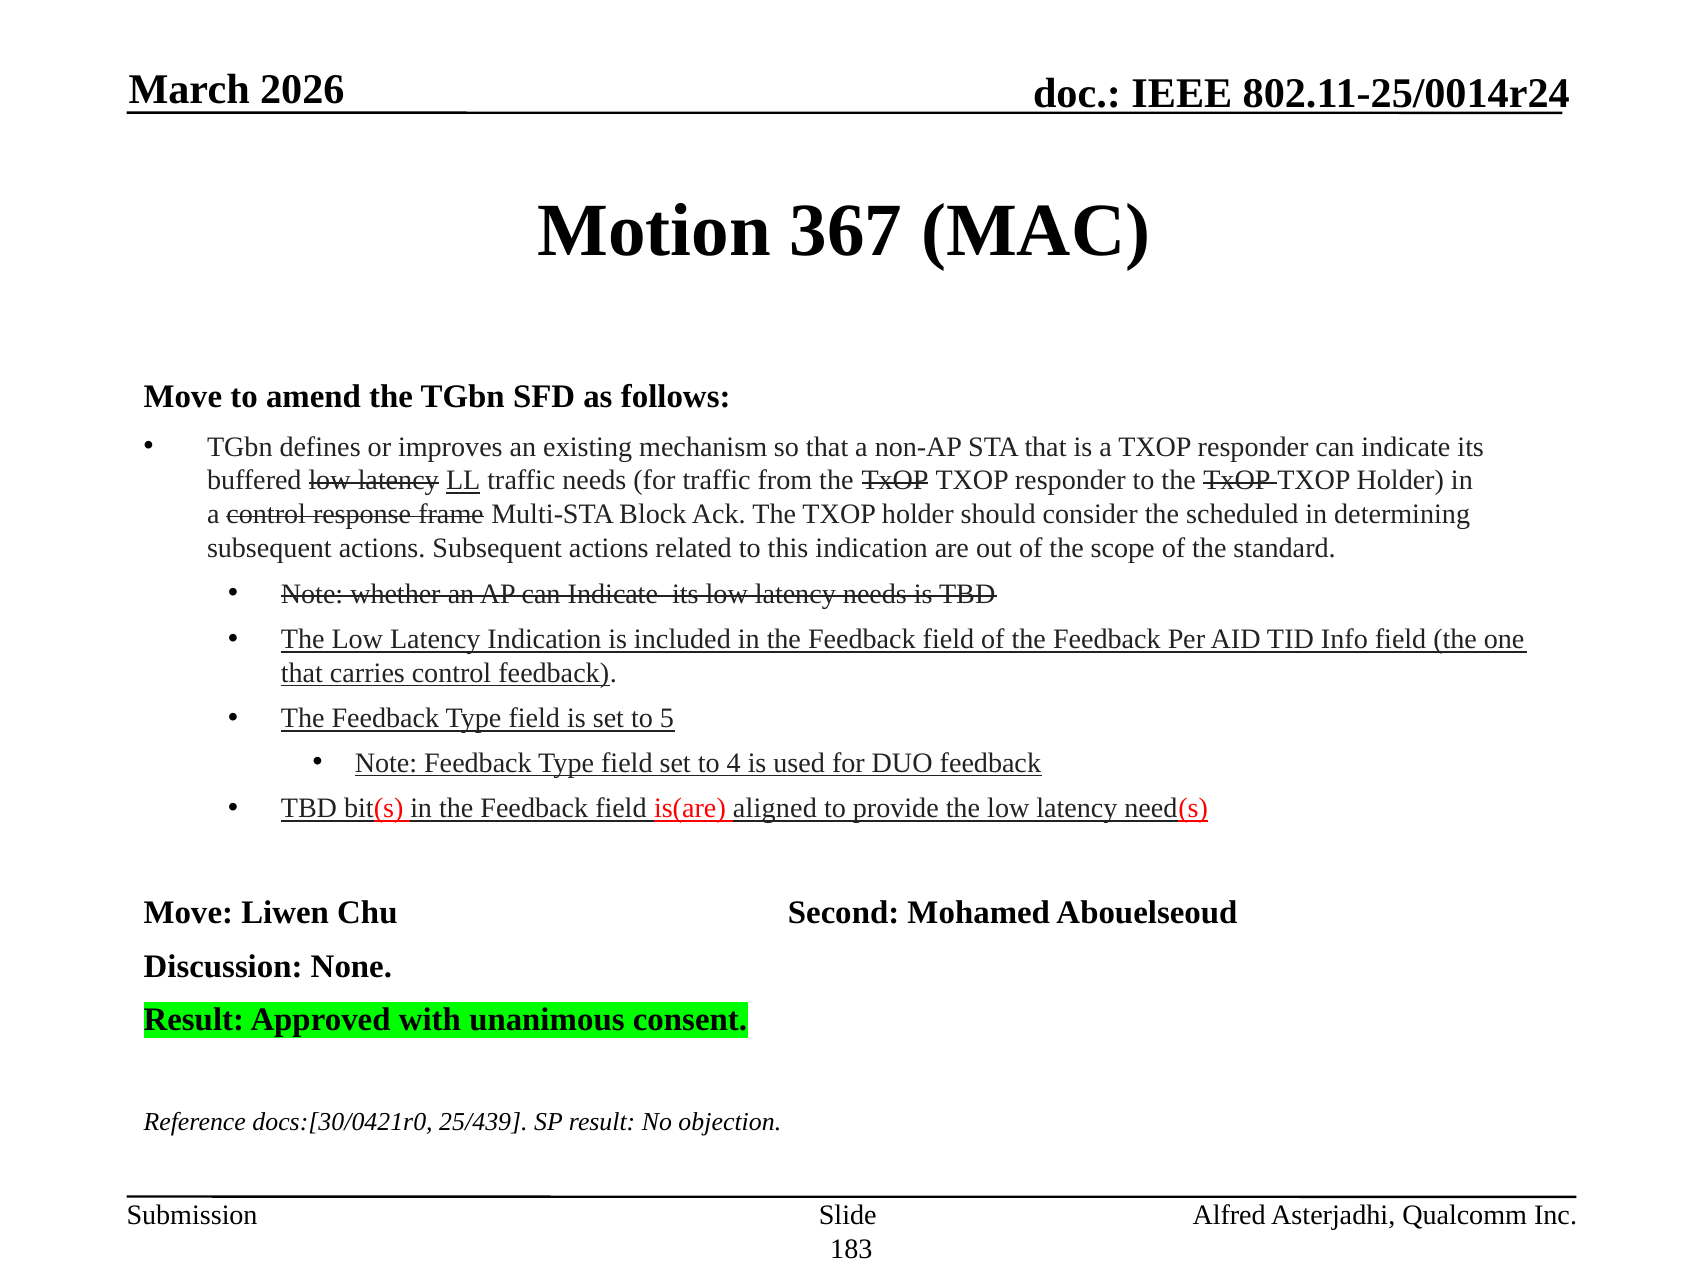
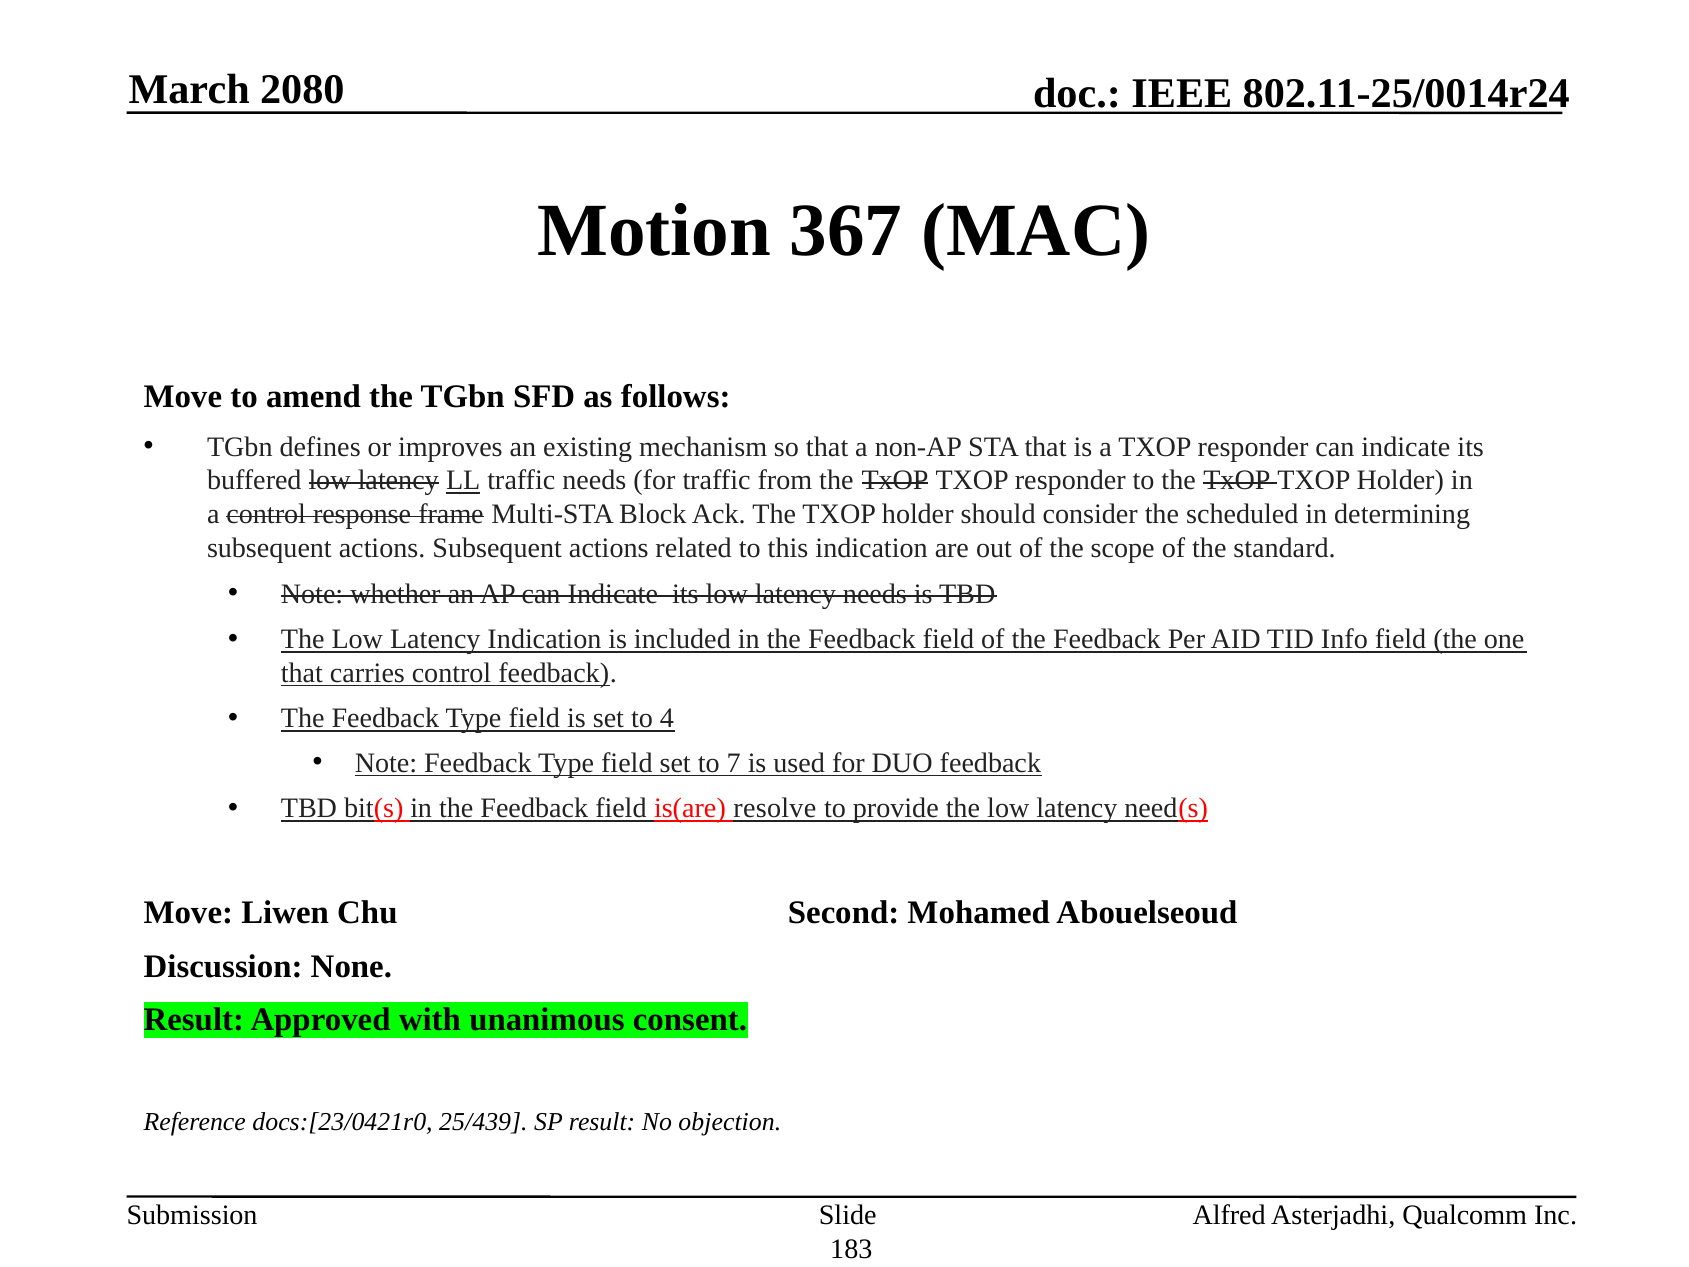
2026: 2026 -> 2080
5: 5 -> 4
4: 4 -> 7
aligned: aligned -> resolve
docs:[30/0421r0: docs:[30/0421r0 -> docs:[23/0421r0
